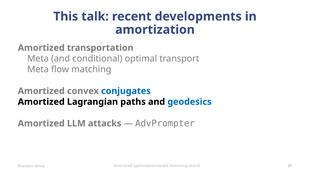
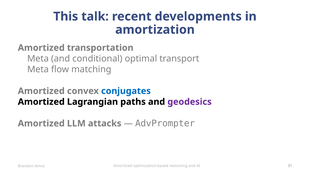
geodesics colour: blue -> purple
